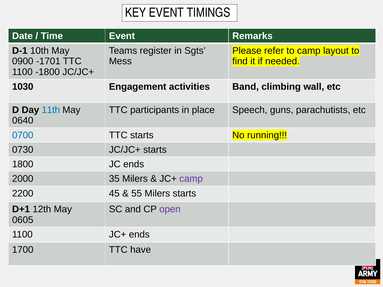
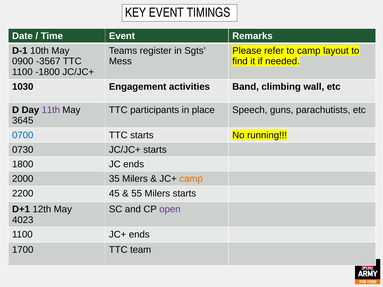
-1701: -1701 -> -3567
11th colour: blue -> purple
0640: 0640 -> 3645
camp at (191, 179) colour: purple -> orange
0605: 0605 -> 4023
have: have -> team
